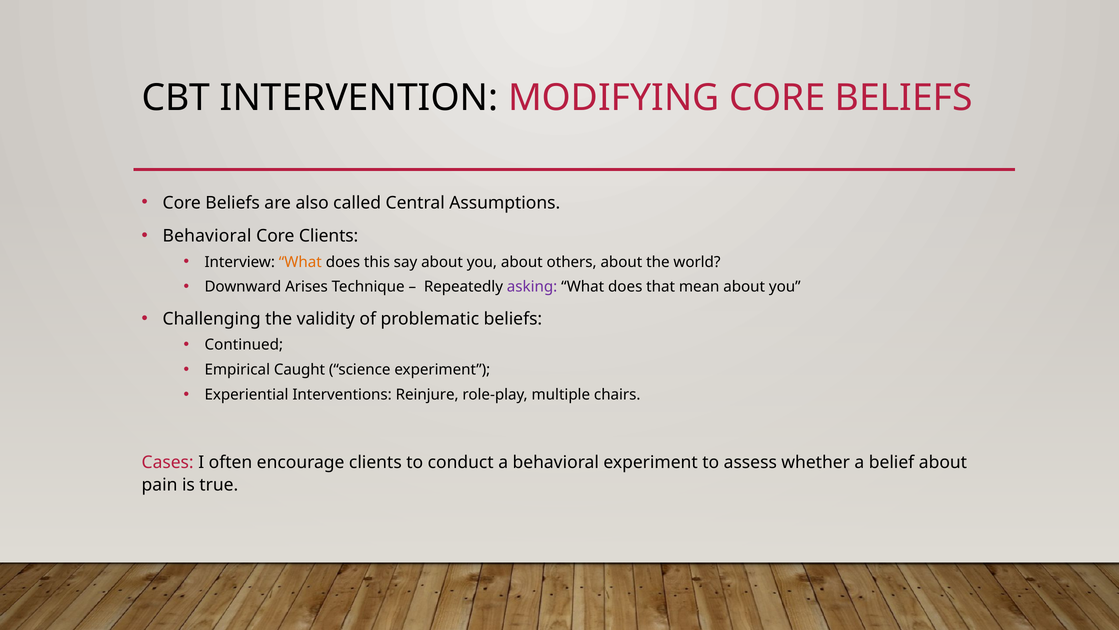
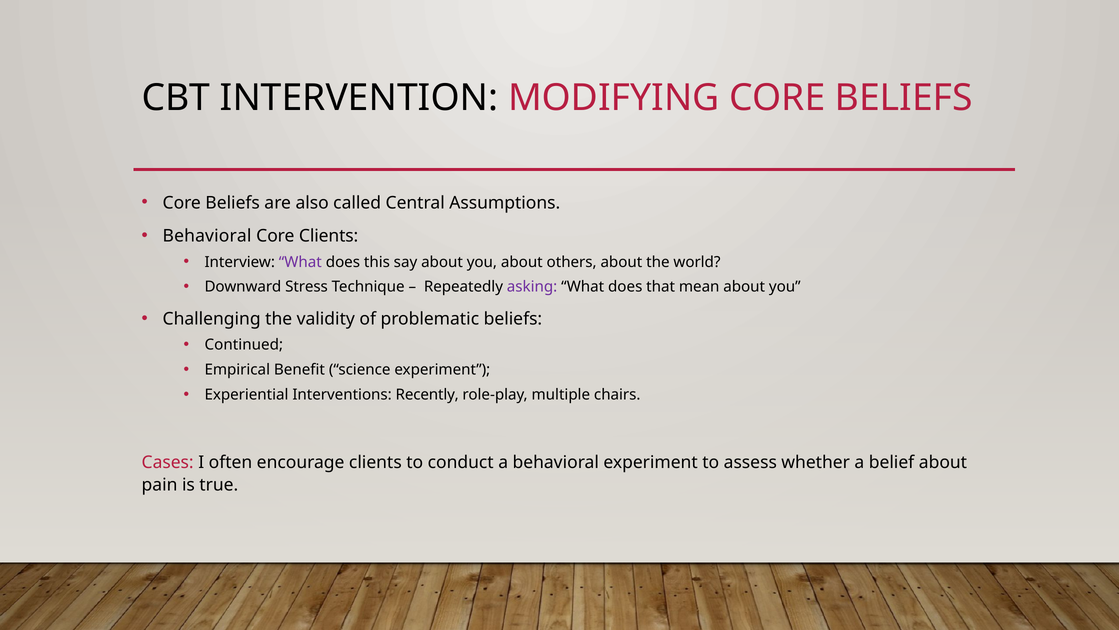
What at (300, 262) colour: orange -> purple
Arises: Arises -> Stress
Caught: Caught -> Benefit
Reinjure: Reinjure -> Recently
